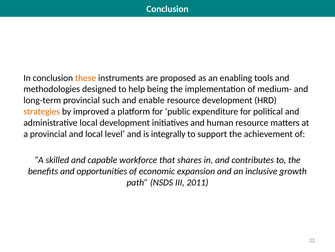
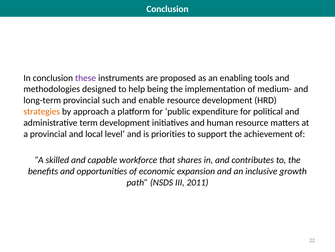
these colour: orange -> purple
improved: improved -> approach
administrative local: local -> term
integrally: integrally -> priorities
